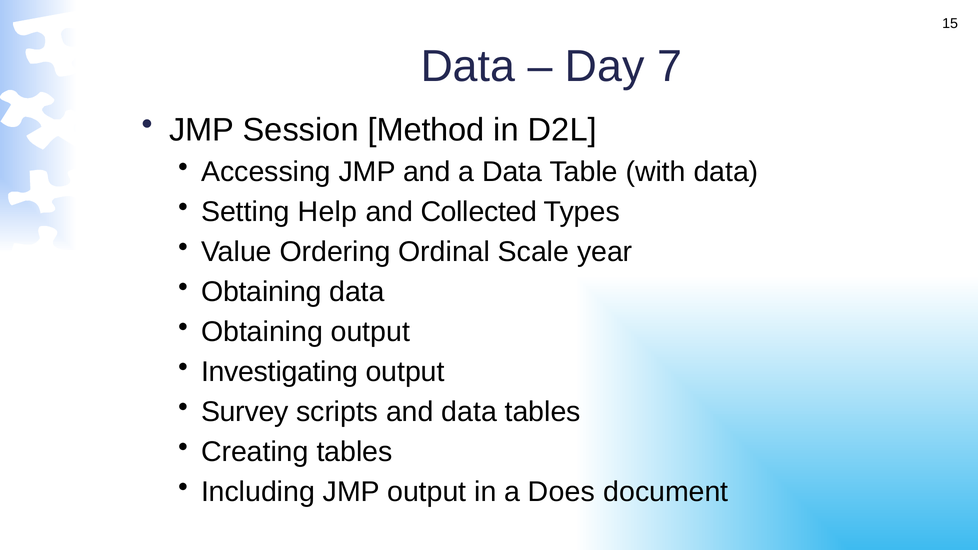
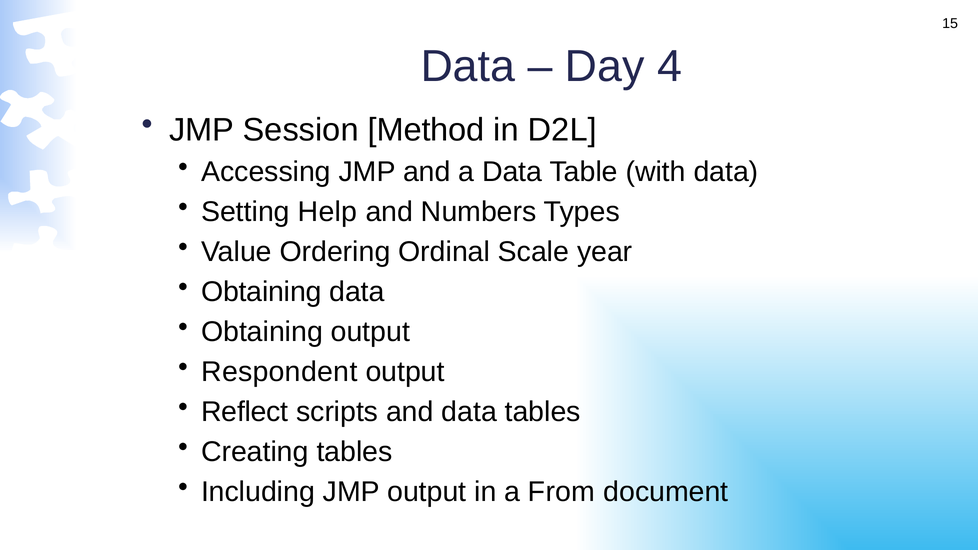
7: 7 -> 4
Collected: Collected -> Numbers
Investigating: Investigating -> Respondent
Survey: Survey -> Reflect
Does: Does -> From
